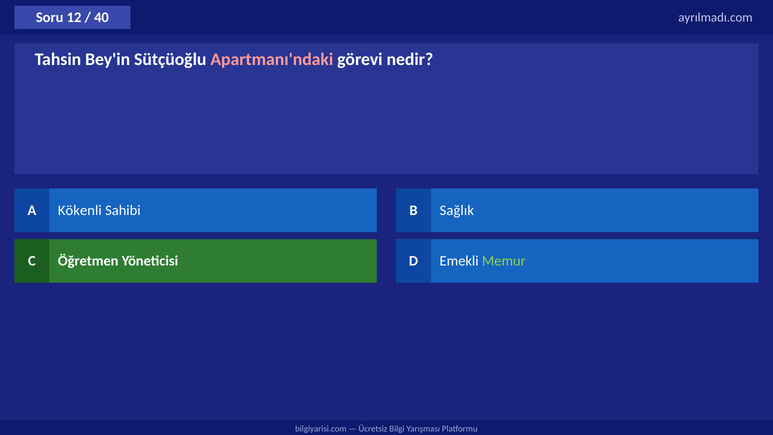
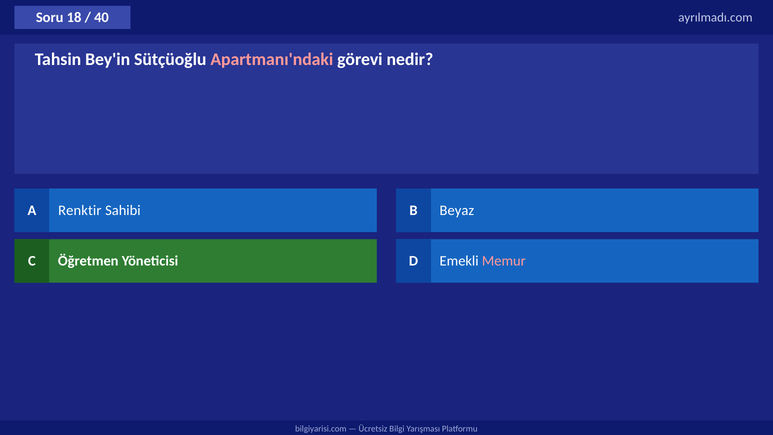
12: 12 -> 18
Kökenli: Kökenli -> Renktir
Sağlık: Sağlık -> Beyaz
Memur colour: light green -> pink
